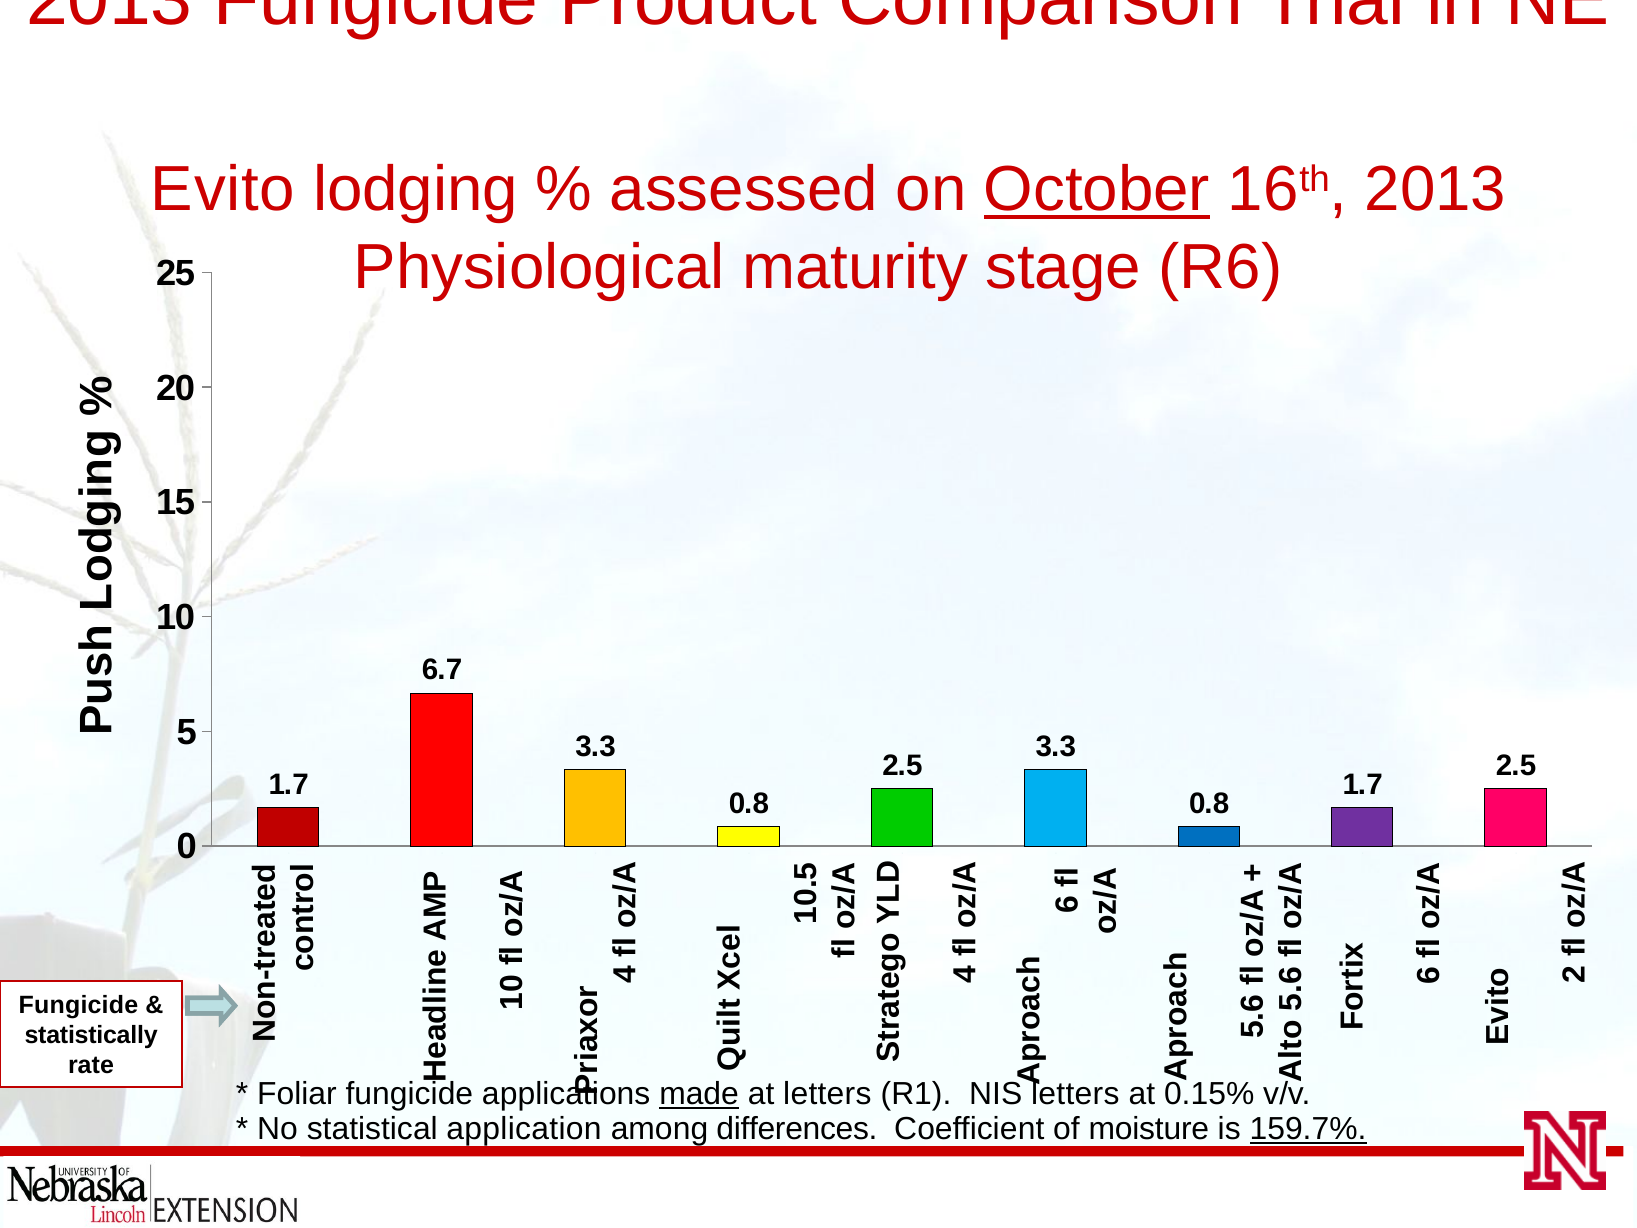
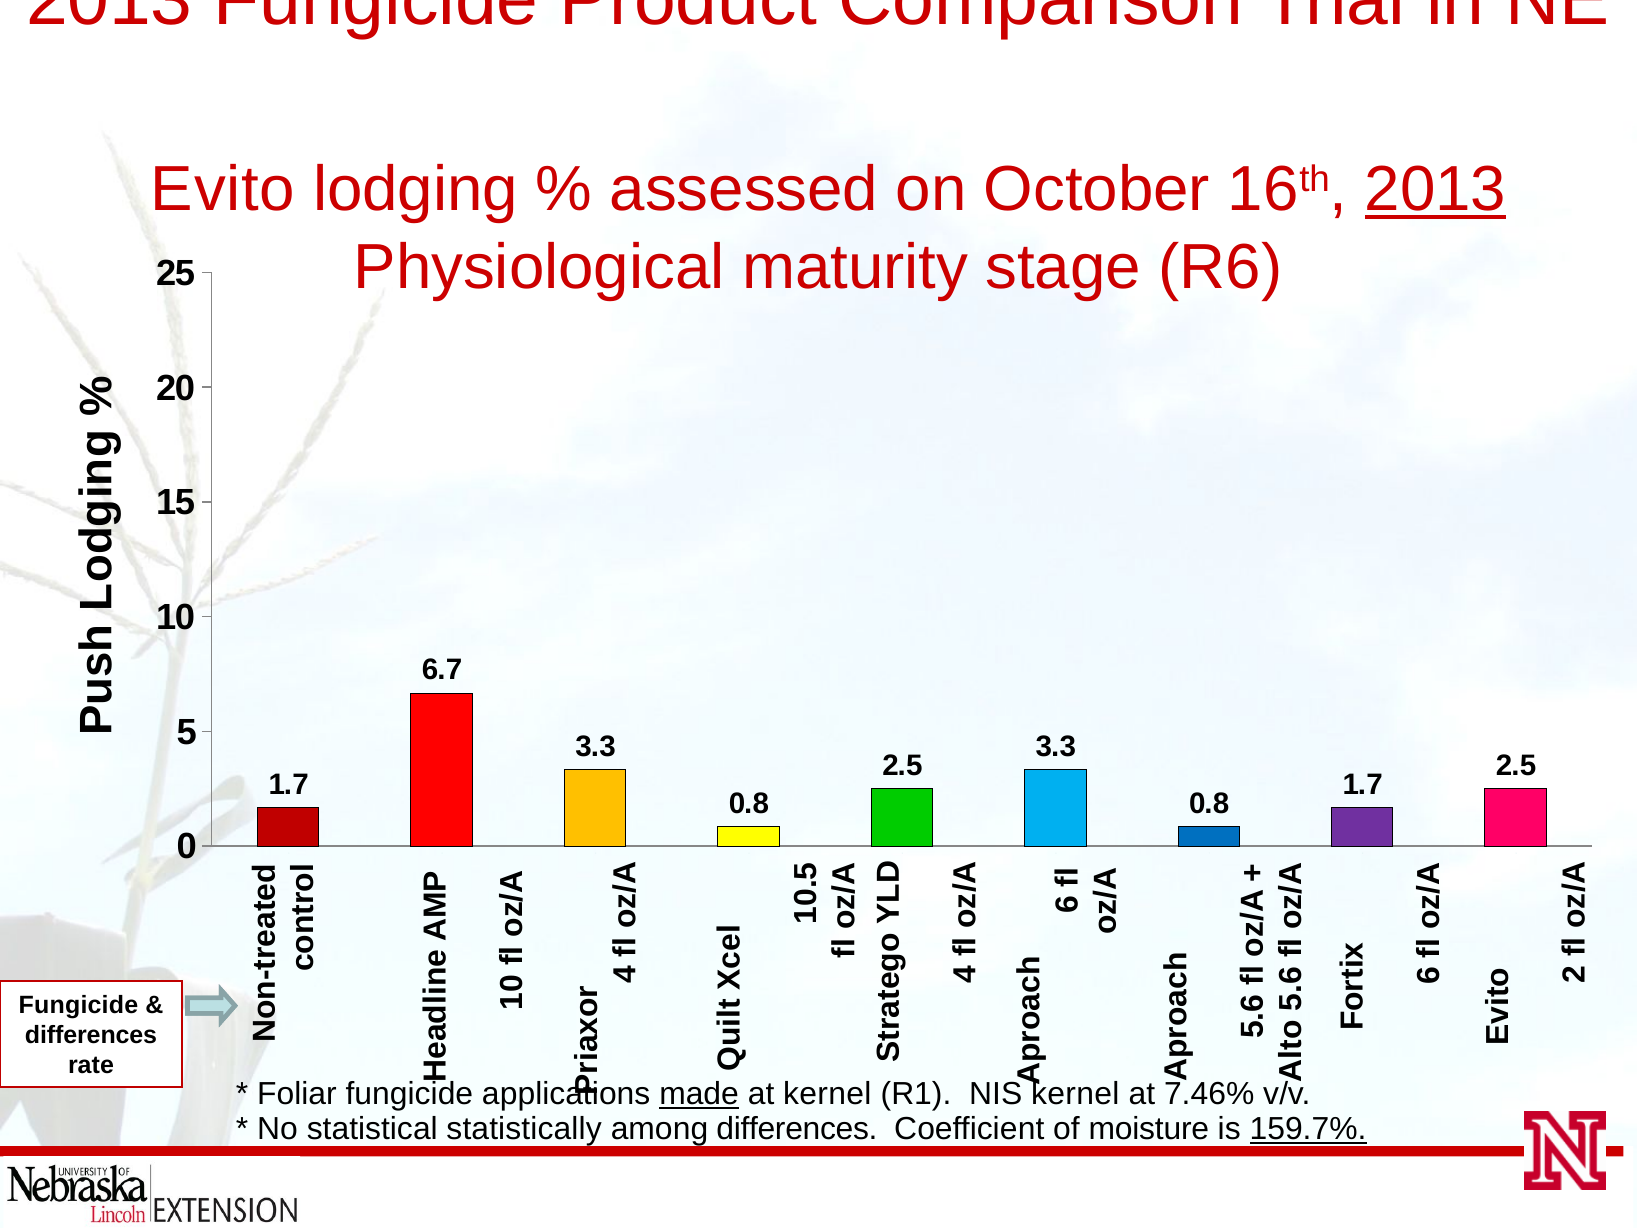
October underline: present -> none
2013 at (1436, 189) underline: none -> present
statistically at (91, 1035): statistically -> differences
at letters: letters -> kernel
NIS letters: letters -> kernel
0.15%: 0.15% -> 7.46%
application: application -> statistically
